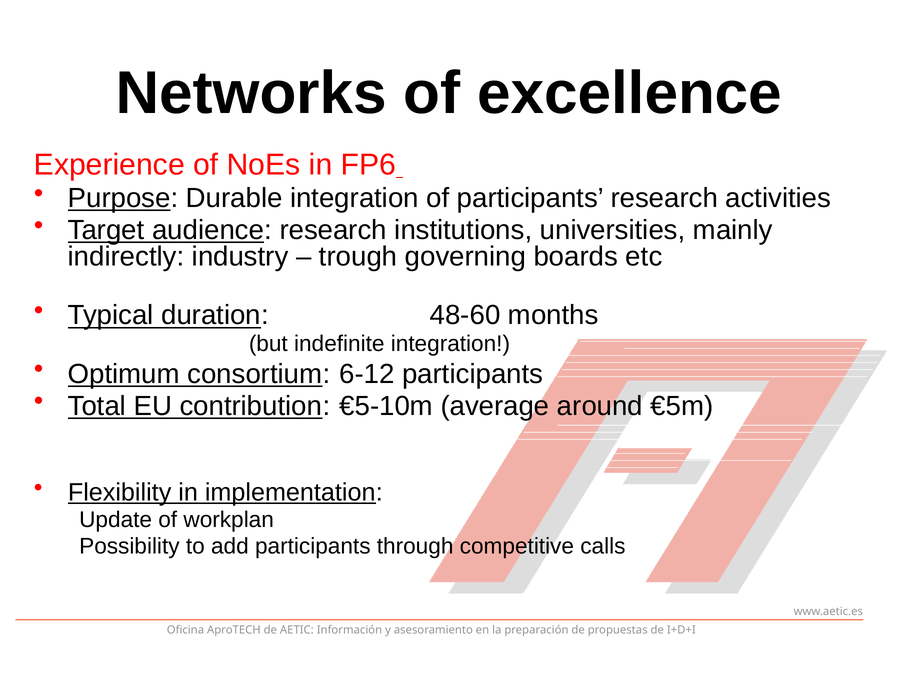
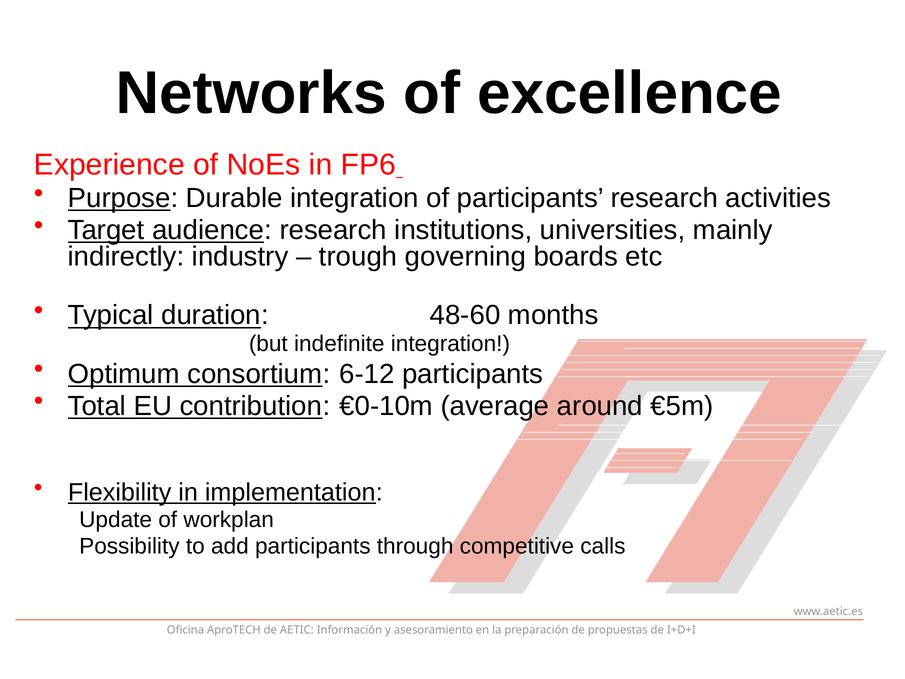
€5-10m: €5-10m -> €0-10m
